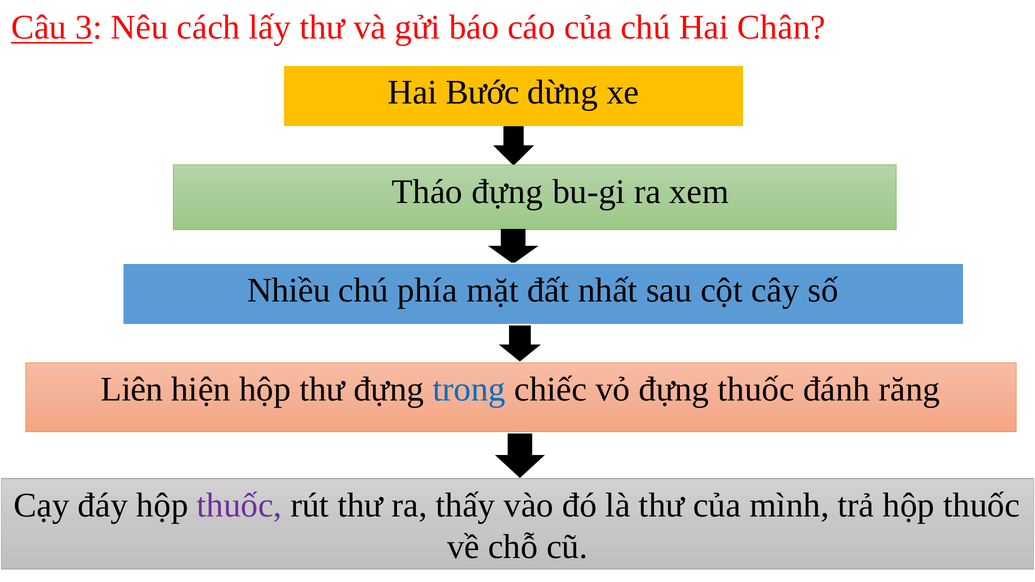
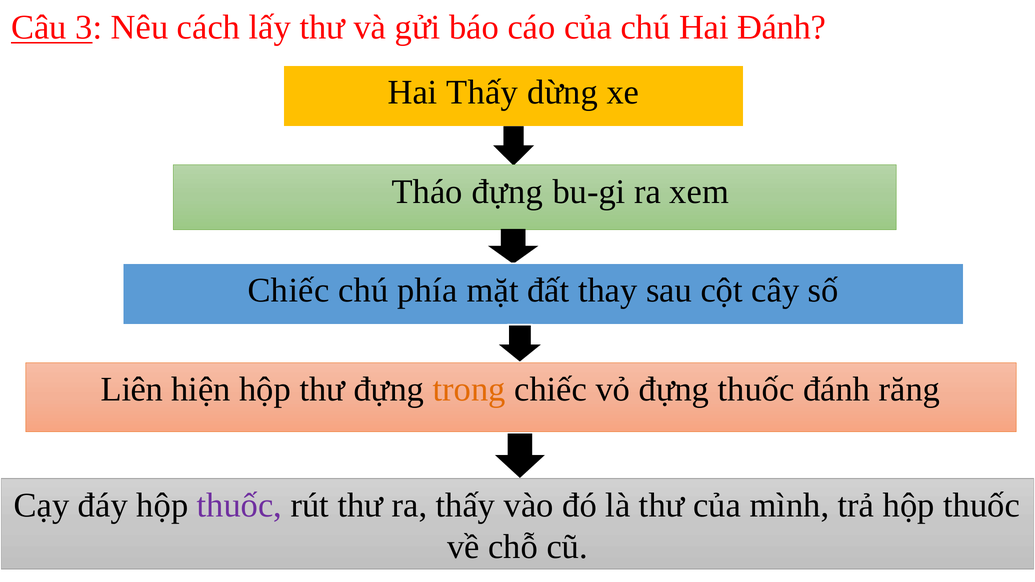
Hai Chân: Chân -> Đánh
Hai Bước: Bước -> Thấy
Nhiều at (289, 290): Nhiều -> Chiếc
nhất: nhất -> thay
trong colour: blue -> orange
